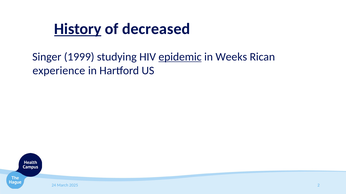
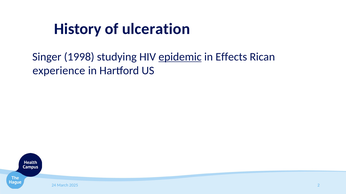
History underline: present -> none
decreased: decreased -> ulceration
1999: 1999 -> 1998
Weeks: Weeks -> Effects
